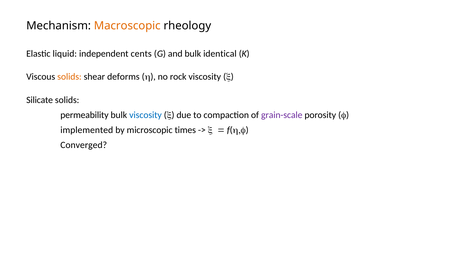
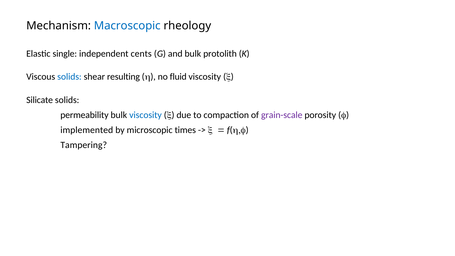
Macroscopic colour: orange -> blue
liquid: liquid -> single
identical: identical -> protolith
solids at (69, 77) colour: orange -> blue
deforms: deforms -> resulting
rock: rock -> fluid
Converged: Converged -> Tampering
